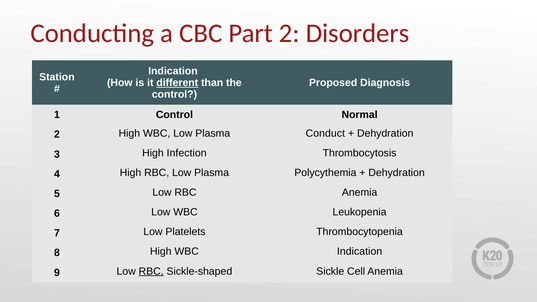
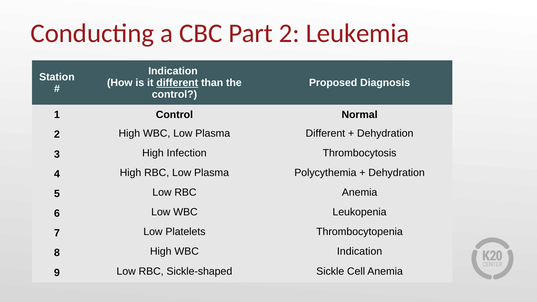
Disorders: Disorders -> Leukemia
Plasma Conduct: Conduct -> Different
RBC at (151, 271) underline: present -> none
